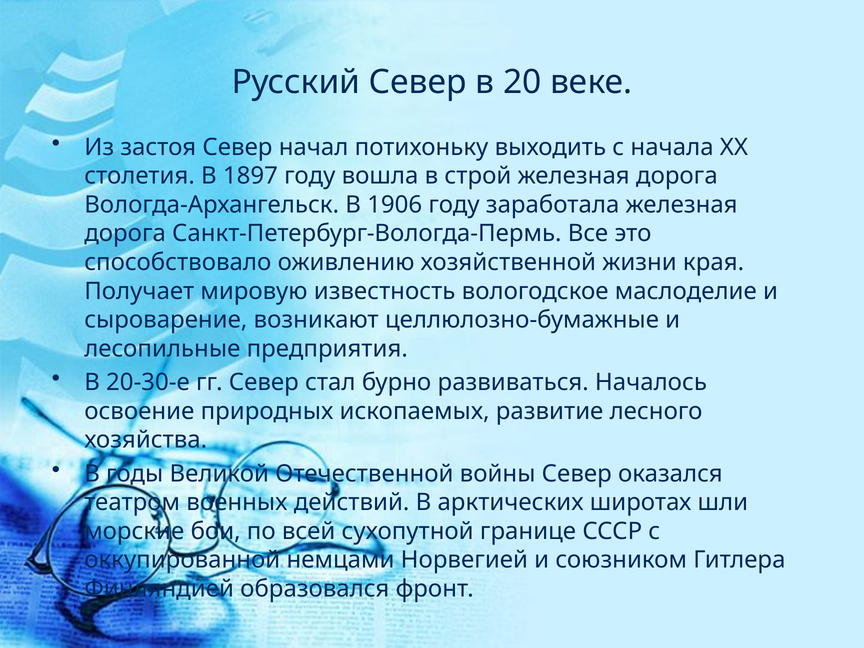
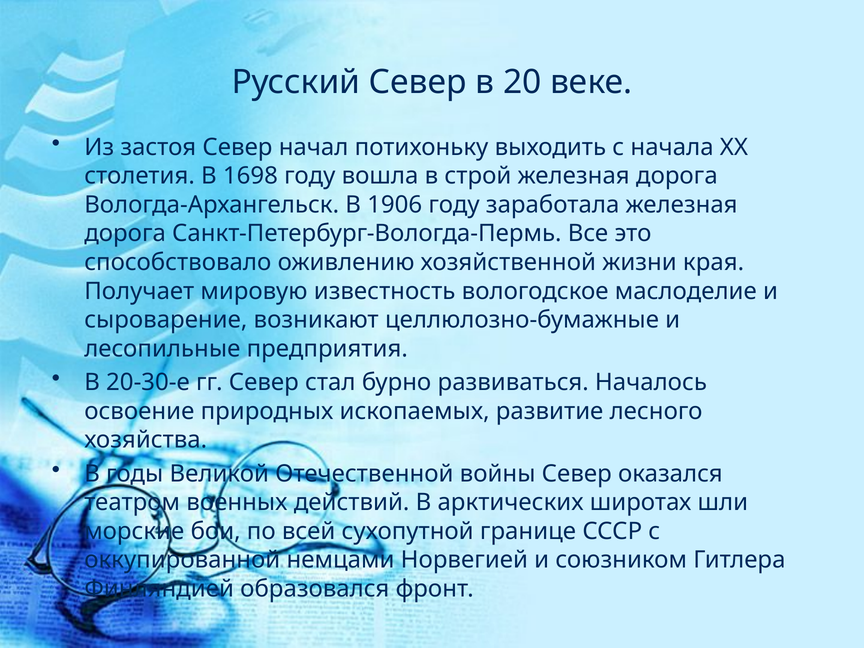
1897: 1897 -> 1698
